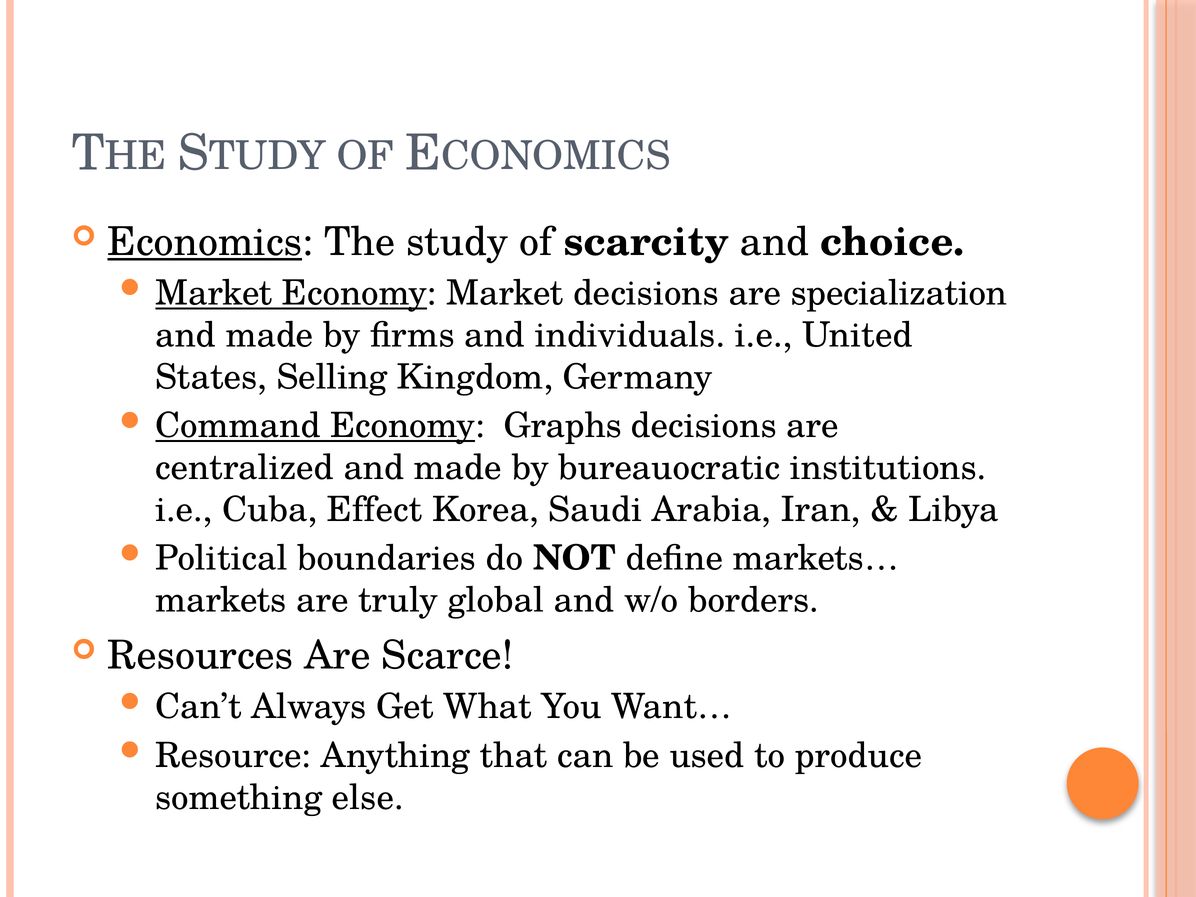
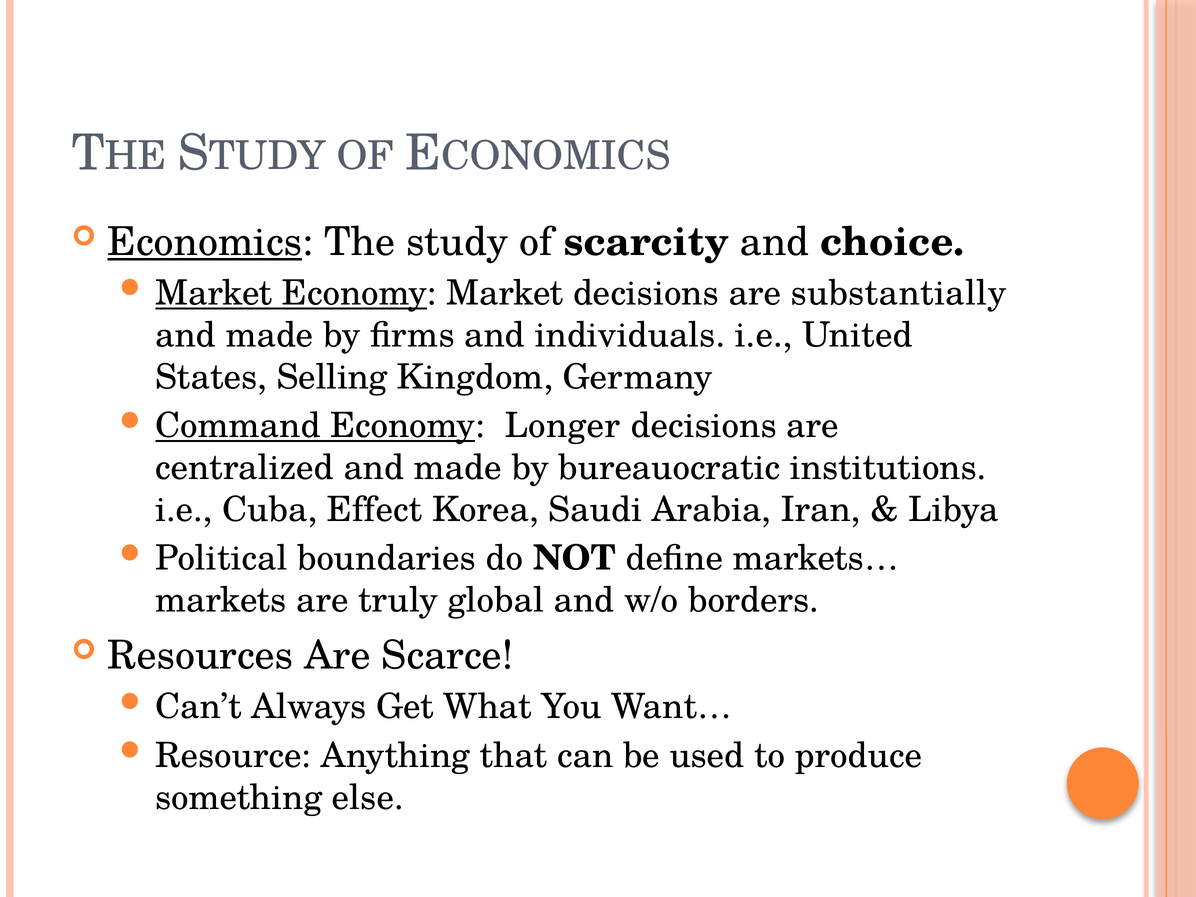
specialization: specialization -> substantially
Graphs: Graphs -> Longer
